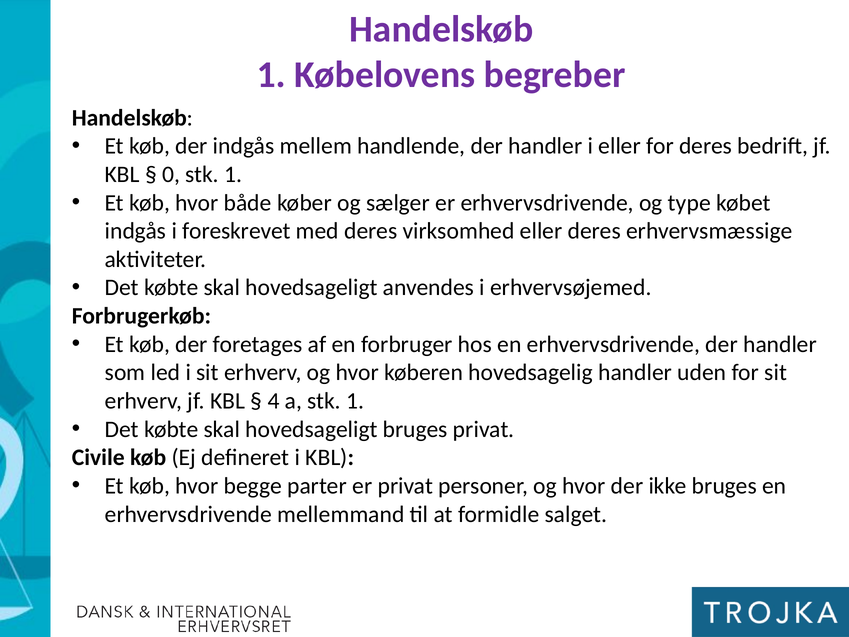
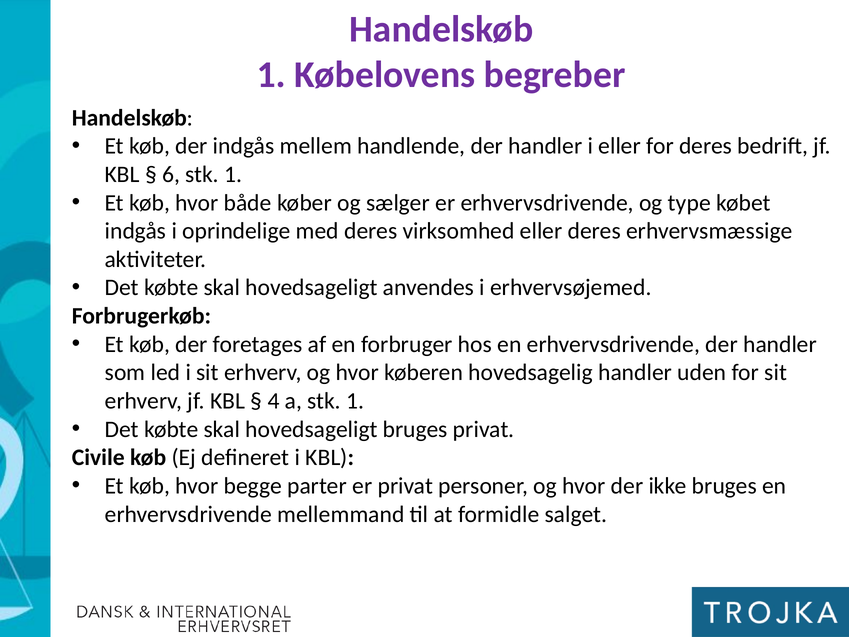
0: 0 -> 6
foreskrevet: foreskrevet -> oprindelige
